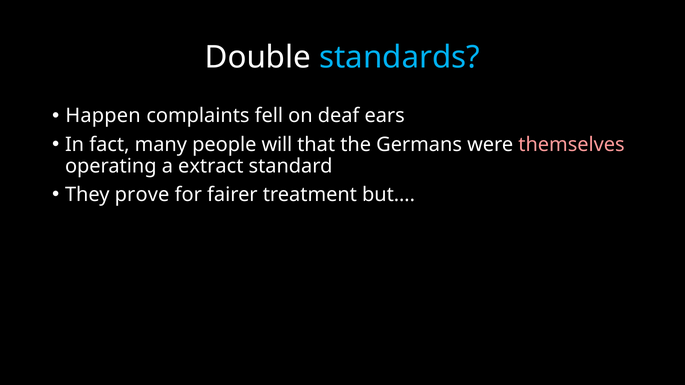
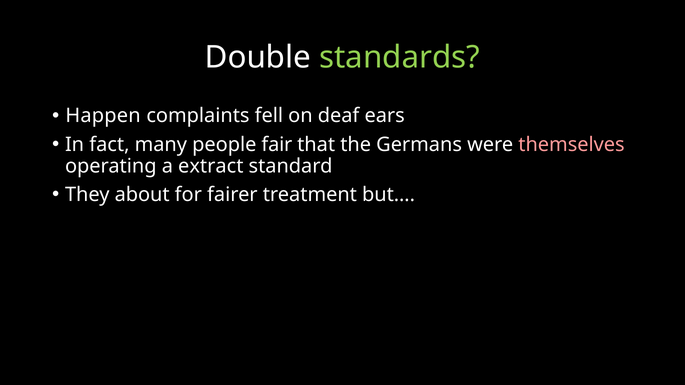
standards colour: light blue -> light green
will: will -> fair
prove: prove -> about
